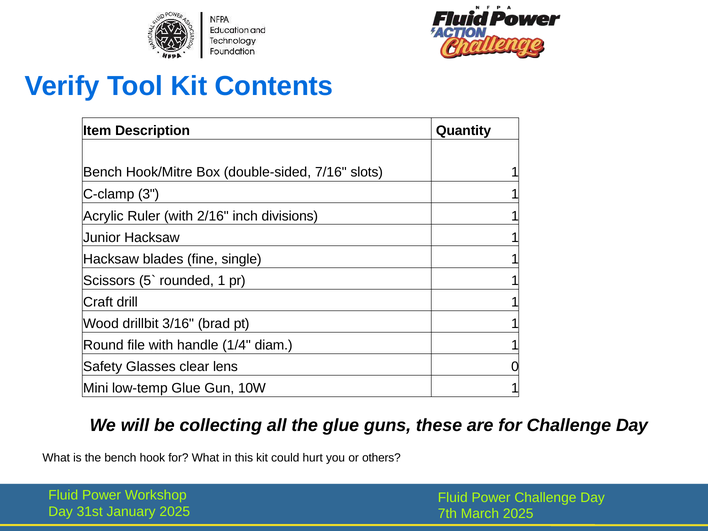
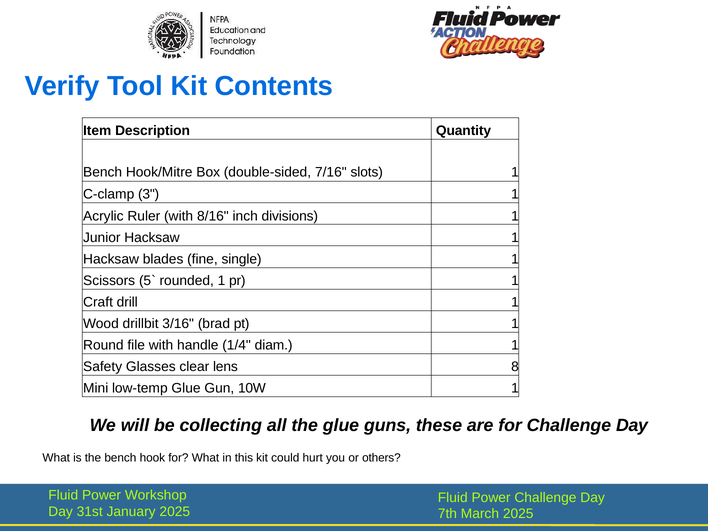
2/16: 2/16 -> 8/16
0: 0 -> 8
